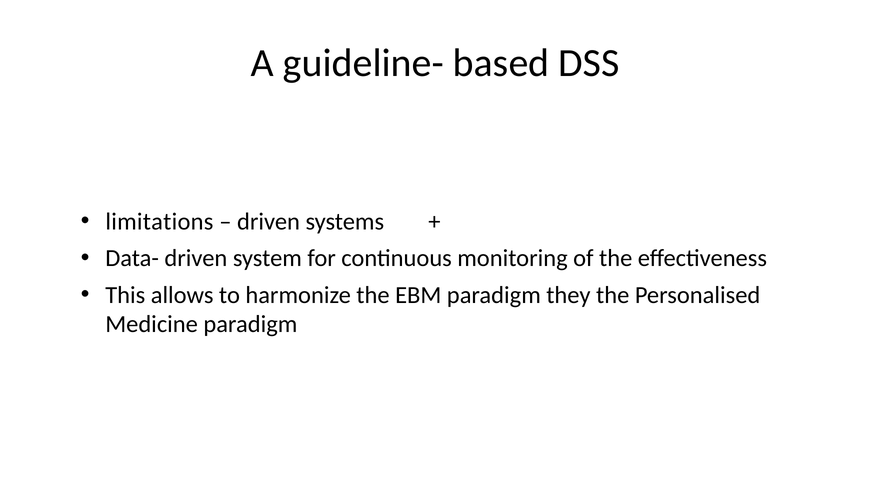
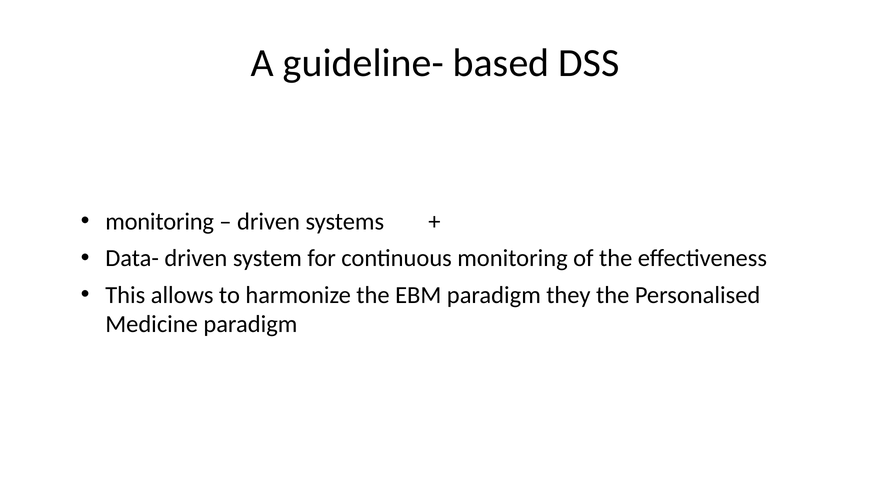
limitations at (159, 222): limitations -> monitoring
